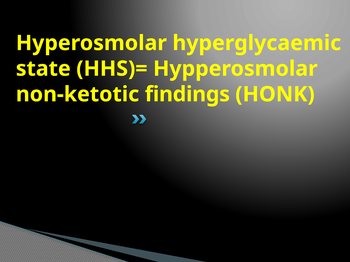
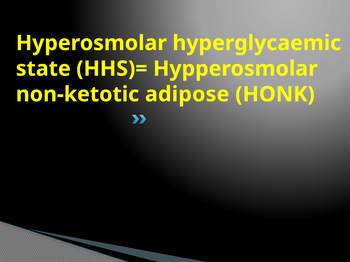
findings: findings -> adipose
